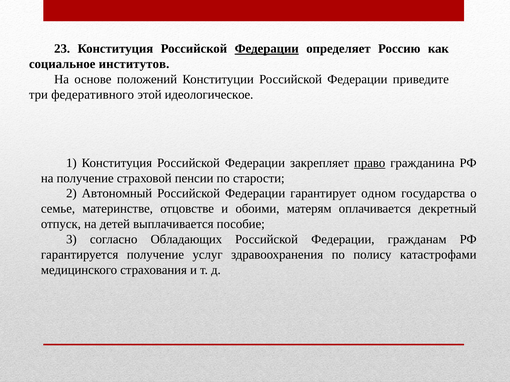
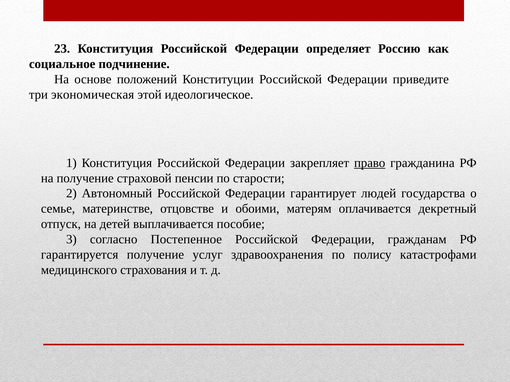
Федерации at (267, 49) underline: present -> none
институтов: институтов -> подчинение
федеративного: федеративного -> экономическая
одном: одном -> людей
Обладающих: Обладающих -> Постепенное
